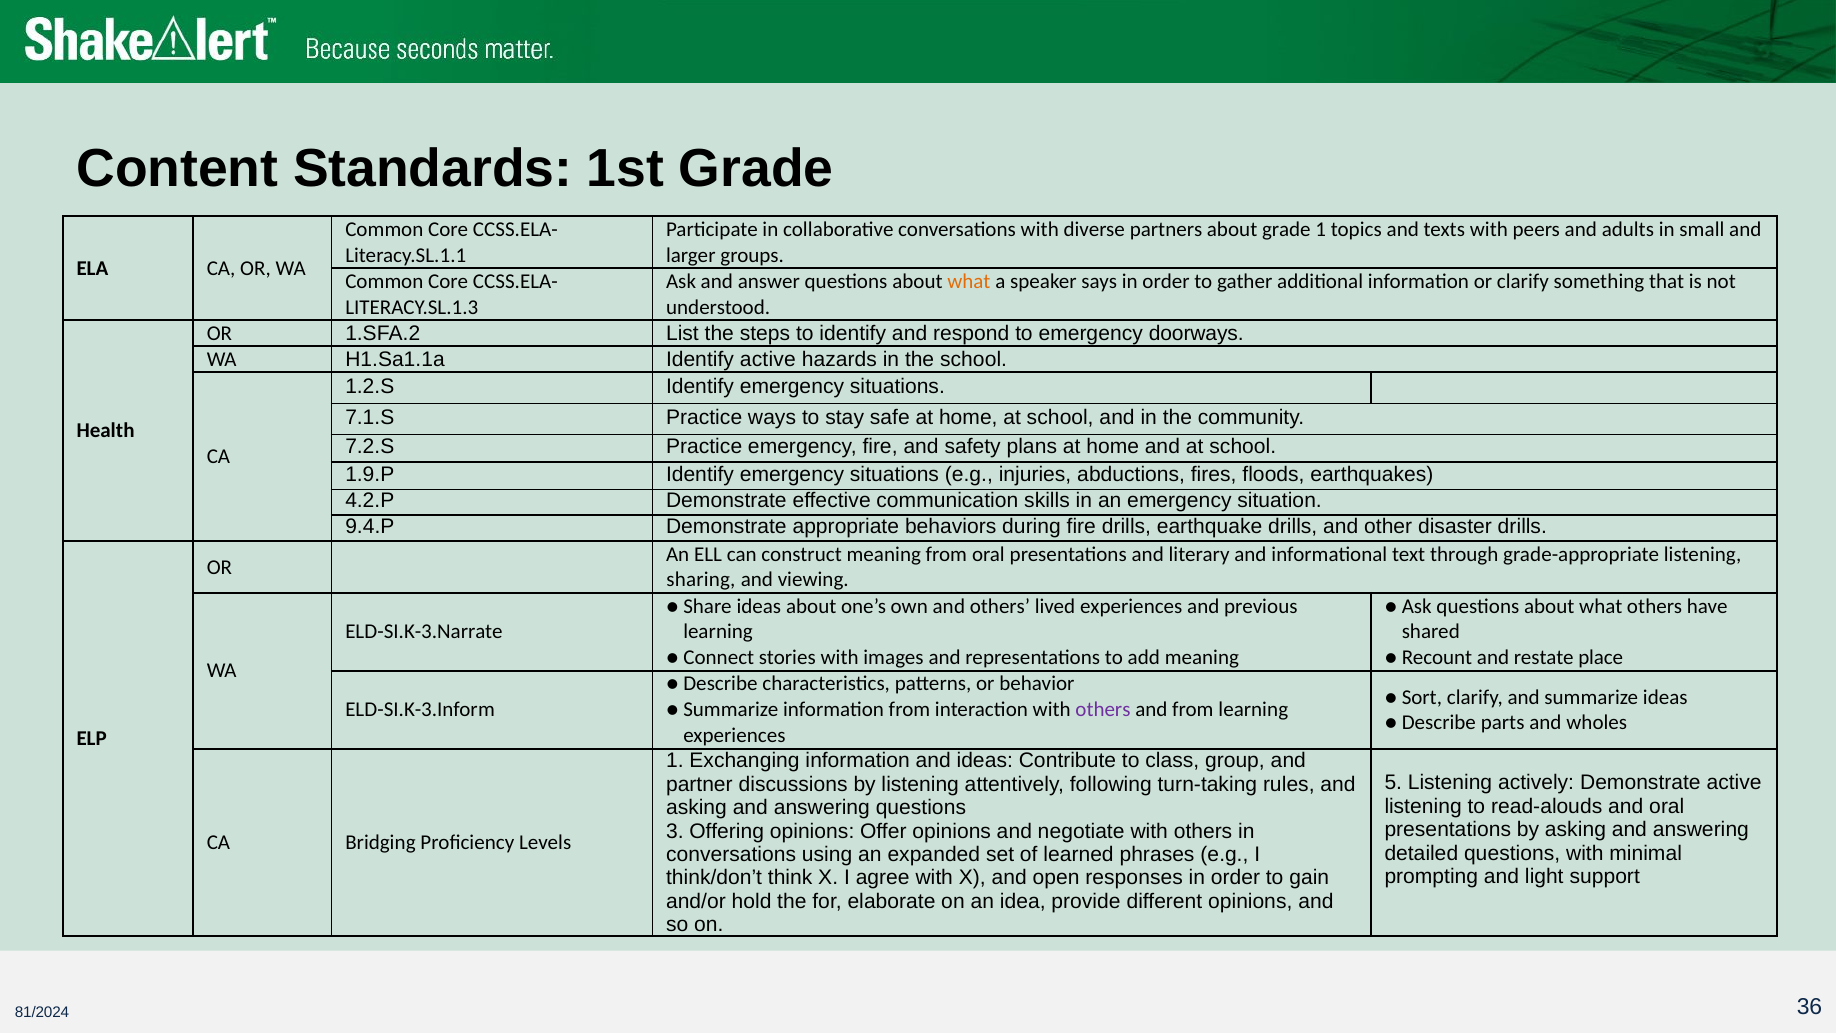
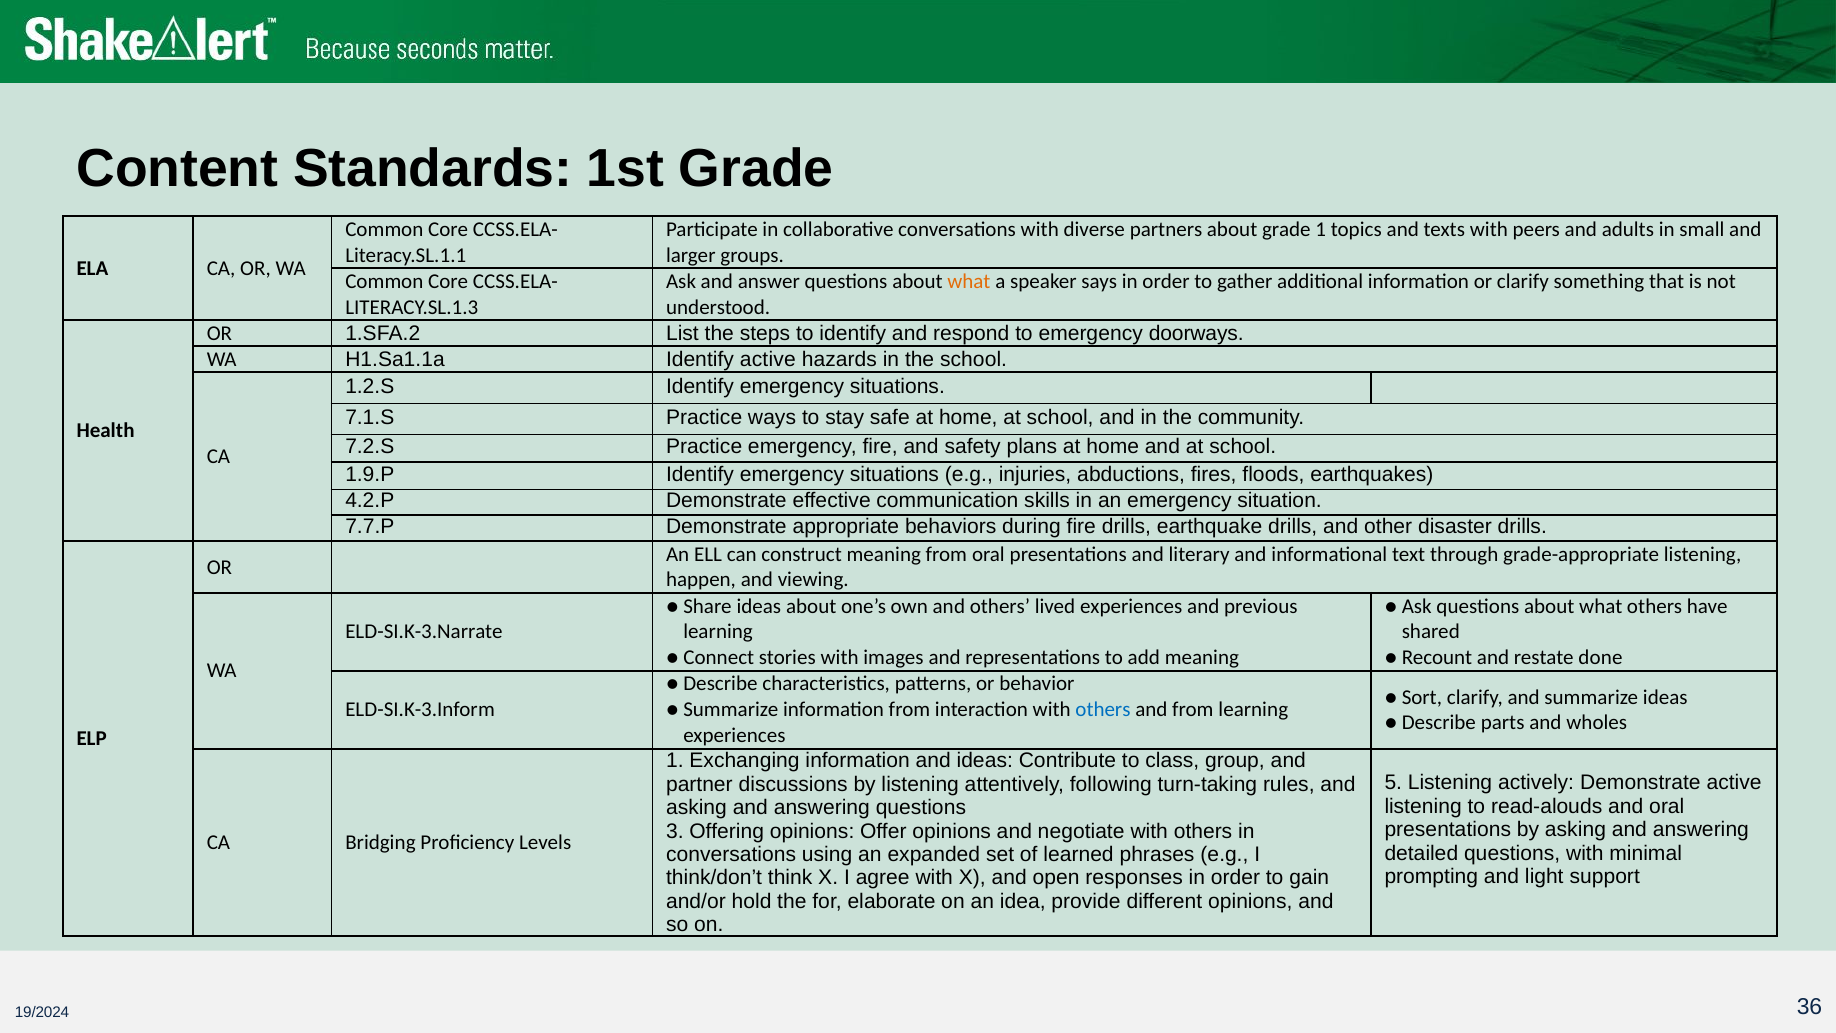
9.4.P: 9.4.P -> 7.7.P
sharing: sharing -> happen
place: place -> done
others at (1103, 710) colour: purple -> blue
81/2024: 81/2024 -> 19/2024
